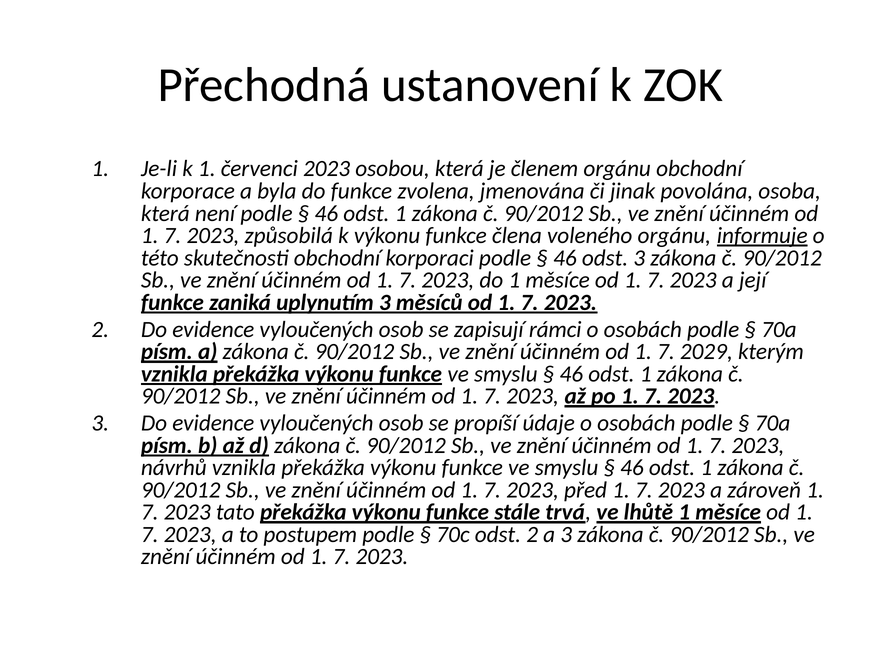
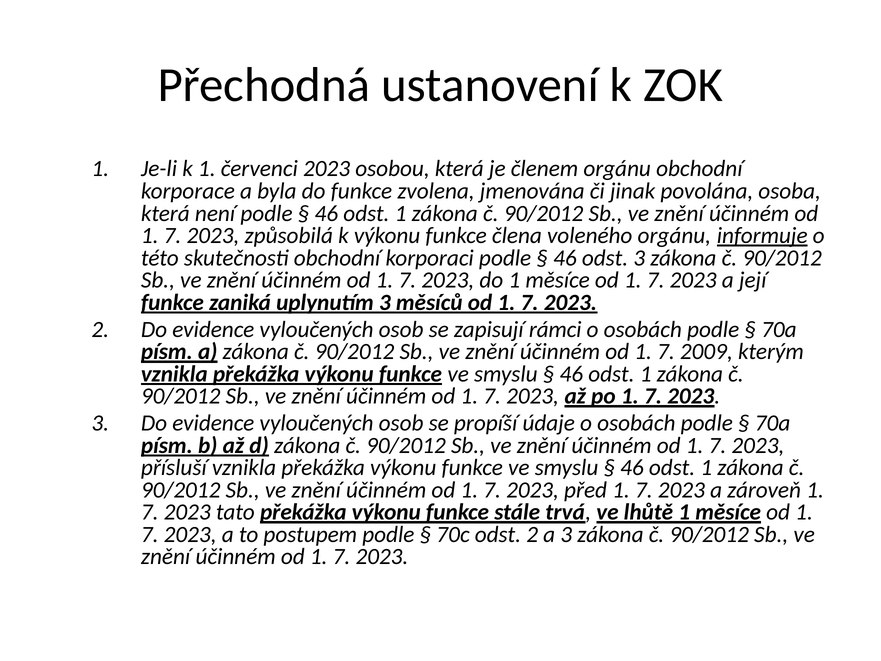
2029: 2029 -> 2009
návrhů: návrhů -> přísluší
